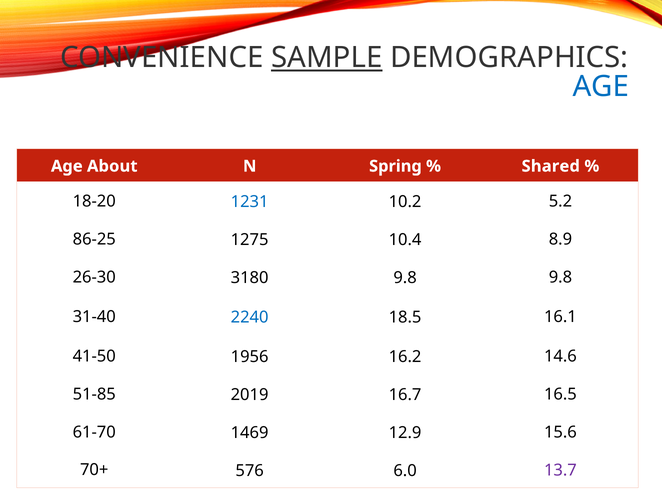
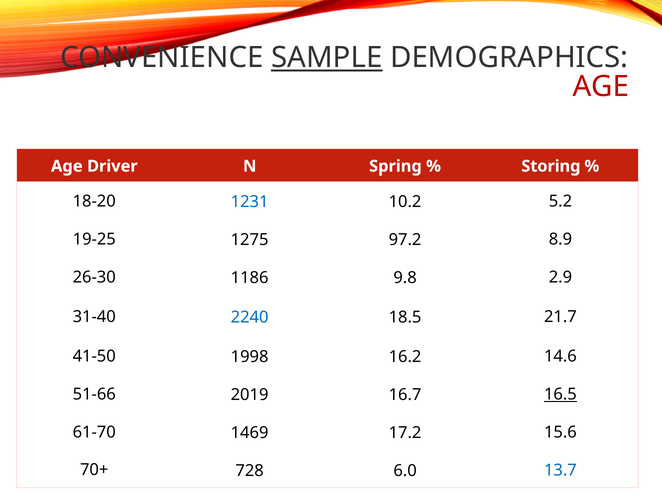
AGE at (601, 87) colour: blue -> red
About: About -> Driver
Shared: Shared -> Storing
86-25: 86-25 -> 19-25
10.4: 10.4 -> 97.2
3180: 3180 -> 1186
9.8 9.8: 9.8 -> 2.9
16.1: 16.1 -> 21.7
1956: 1956 -> 1998
51-85: 51-85 -> 51-66
16.5 underline: none -> present
12.9: 12.9 -> 17.2
576: 576 -> 728
13.7 colour: purple -> blue
